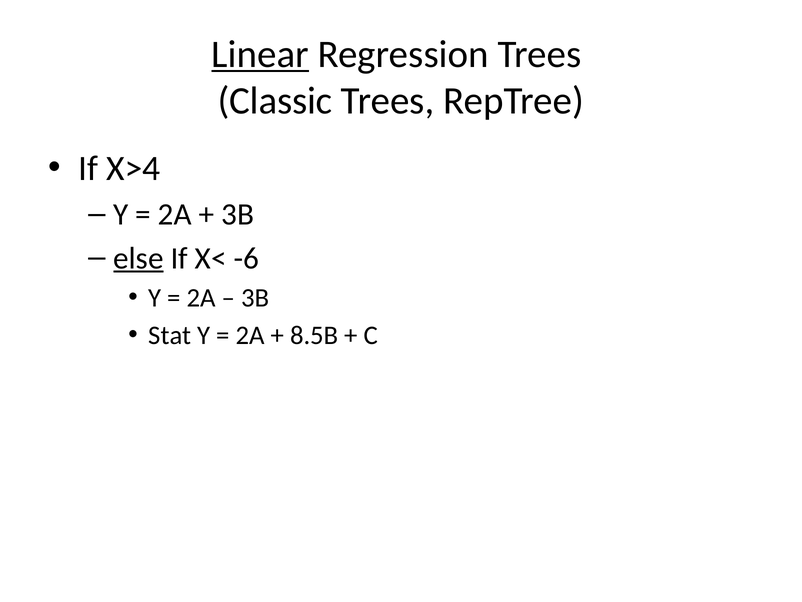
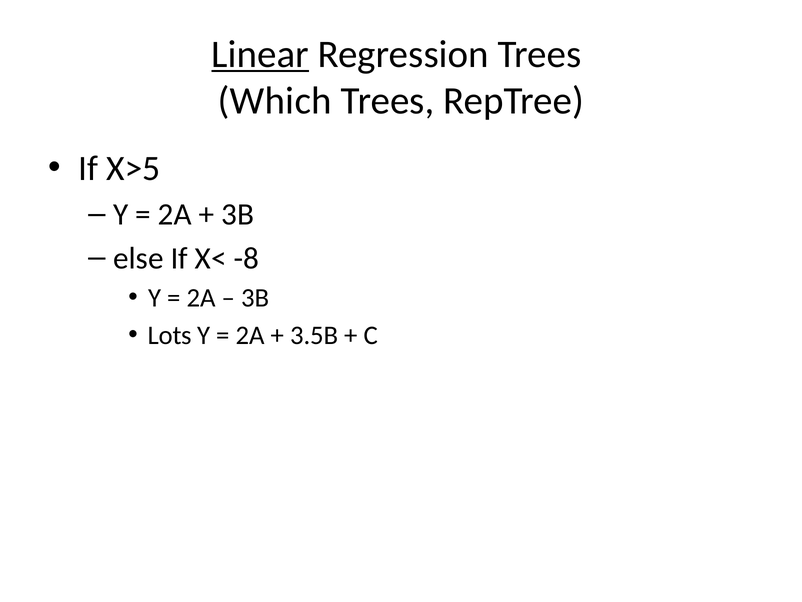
Classic: Classic -> Which
X>4: X>4 -> X>5
else underline: present -> none
-6: -6 -> -8
Stat: Stat -> Lots
8.5B: 8.5B -> 3.5B
